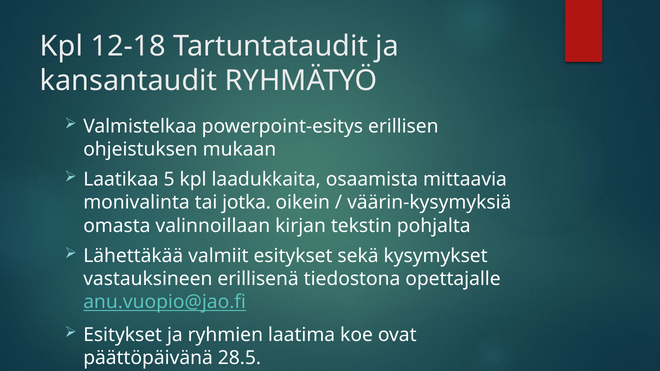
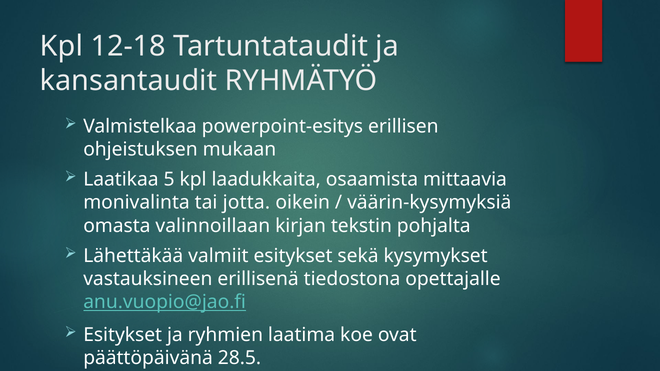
jotka: jotka -> jotta
